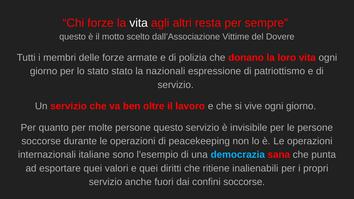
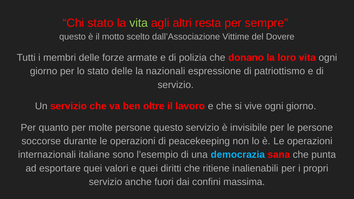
Chi forze: forze -> stato
vita at (139, 23) colour: white -> light green
stato stato: stato -> delle
confini soccorse: soccorse -> massima
